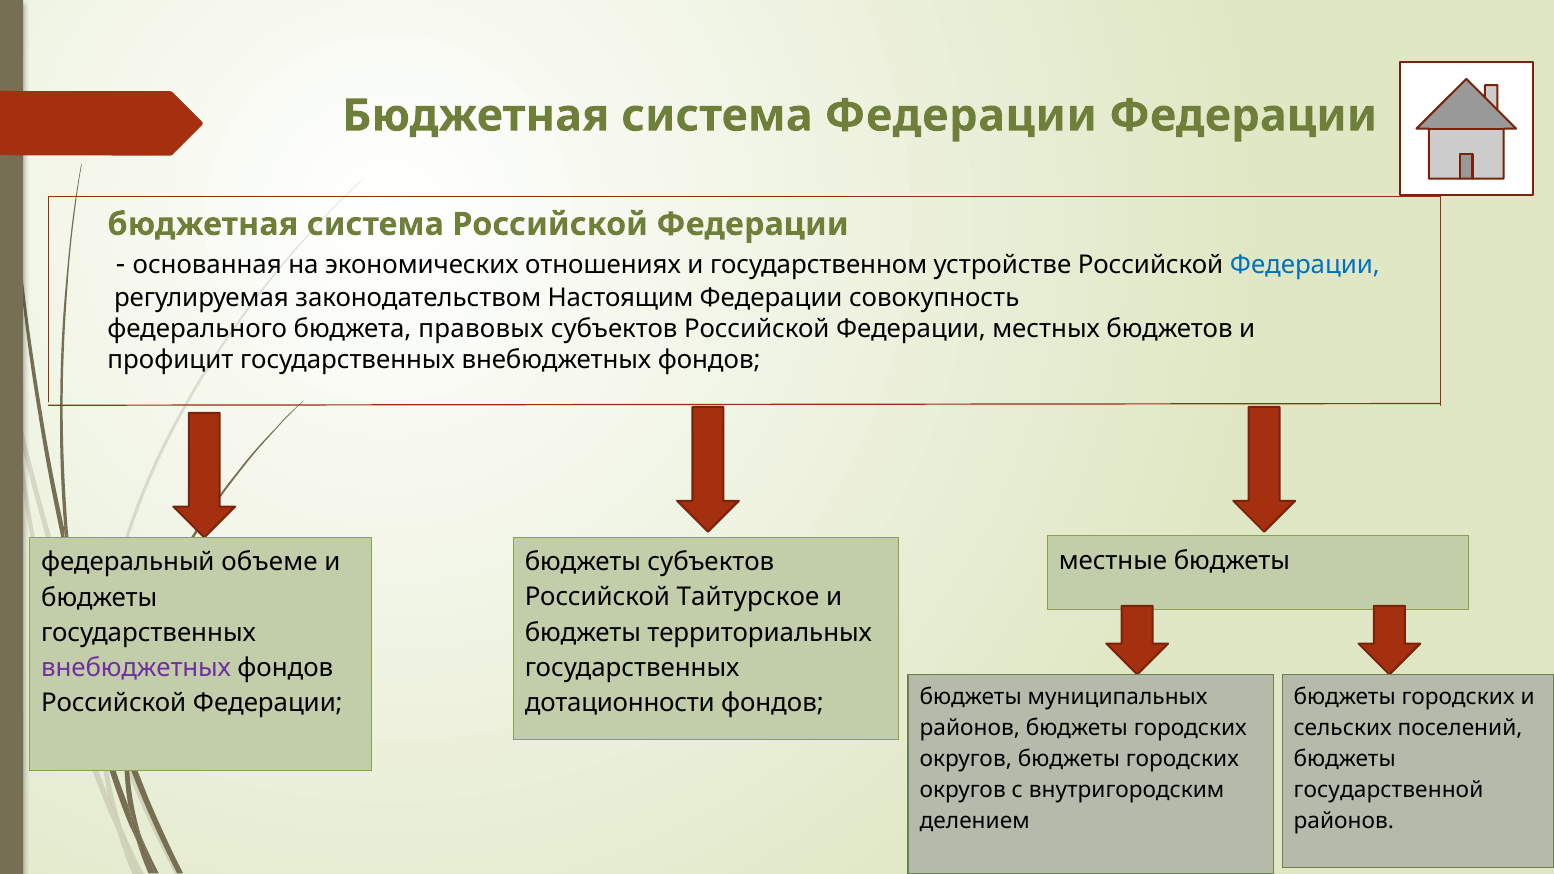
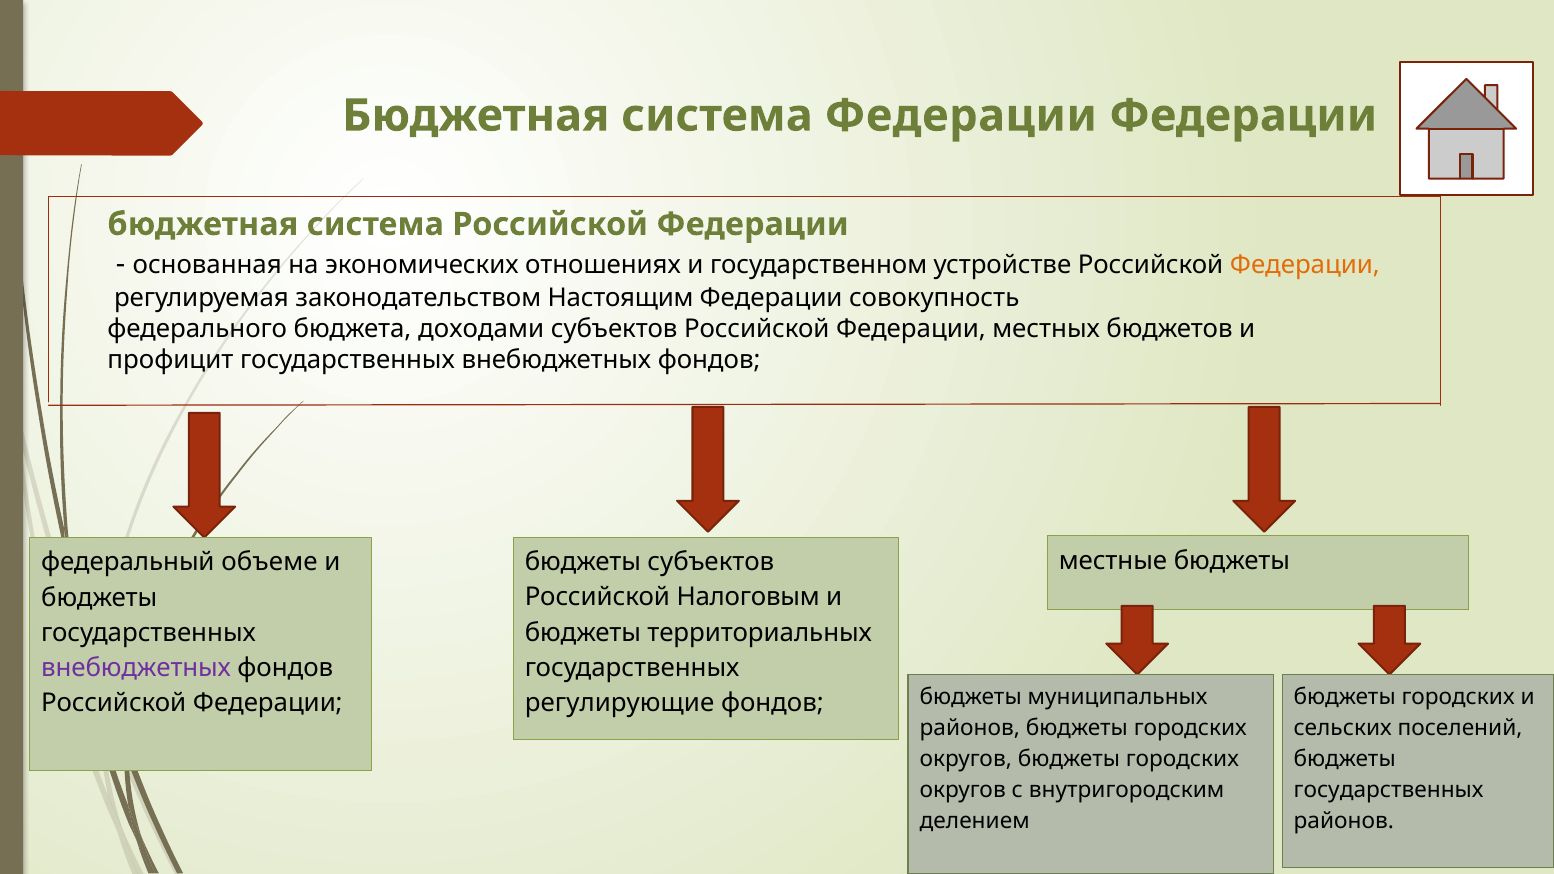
Федерации at (1305, 265) colour: blue -> orange
правовых: правовых -> доходами
Тайтурское: Тайтурское -> Налоговым
дотационности: дотационности -> регулирующие
государственной at (1389, 790): государственной -> государственных
